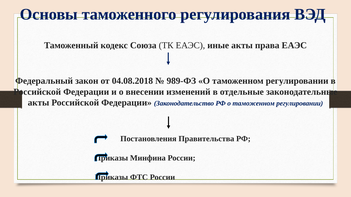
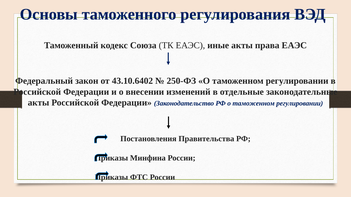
04.08.2018: 04.08.2018 -> 43.10.6402
989-ФЗ: 989-ФЗ -> 250-ФЗ
